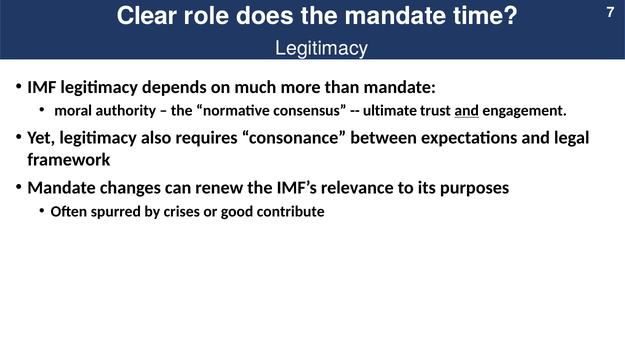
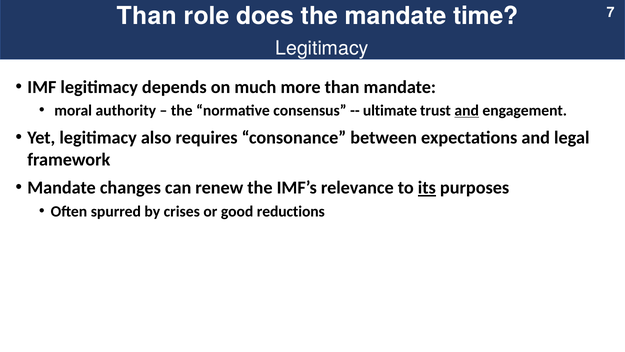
Clear at (147, 16): Clear -> Than
its underline: none -> present
contribute: contribute -> reductions
